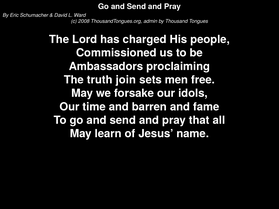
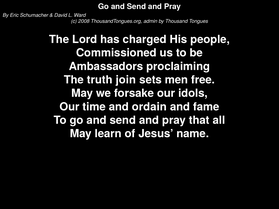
barren: barren -> ordain
